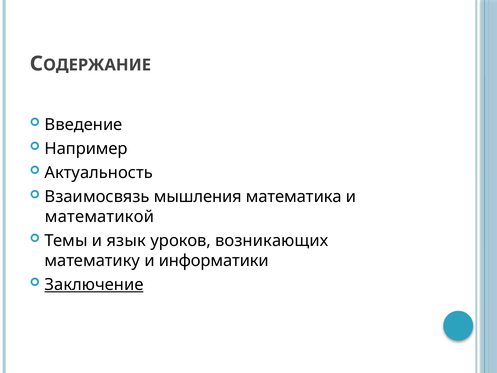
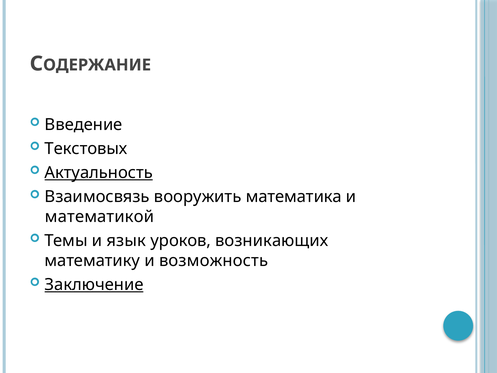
Например: Например -> Текстовых
Актуальность underline: none -> present
мышления: мышления -> вооружить
информатики: информатики -> возможность
